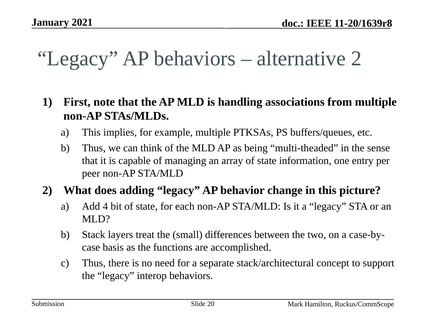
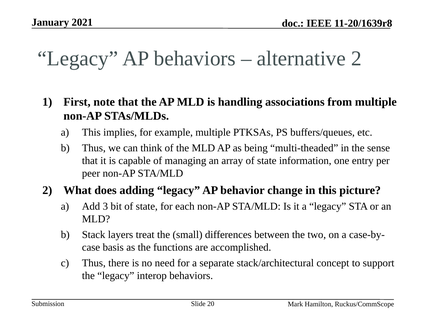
4: 4 -> 3
